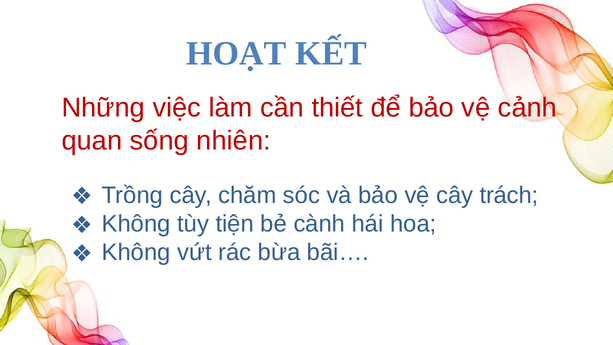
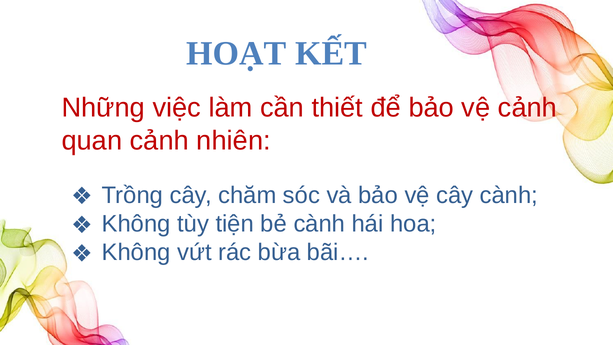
quan sống: sống -> cảnh
cây trách: trách -> cành
